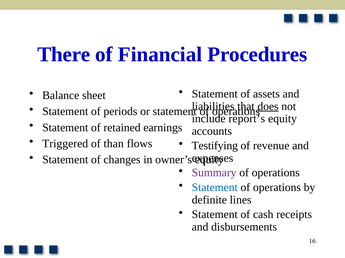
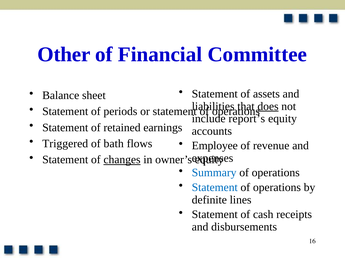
There: There -> Other
Procedures: Procedures -> Committee
than: than -> bath
Testifying: Testifying -> Employee
changes underline: none -> present
Summary colour: purple -> blue
